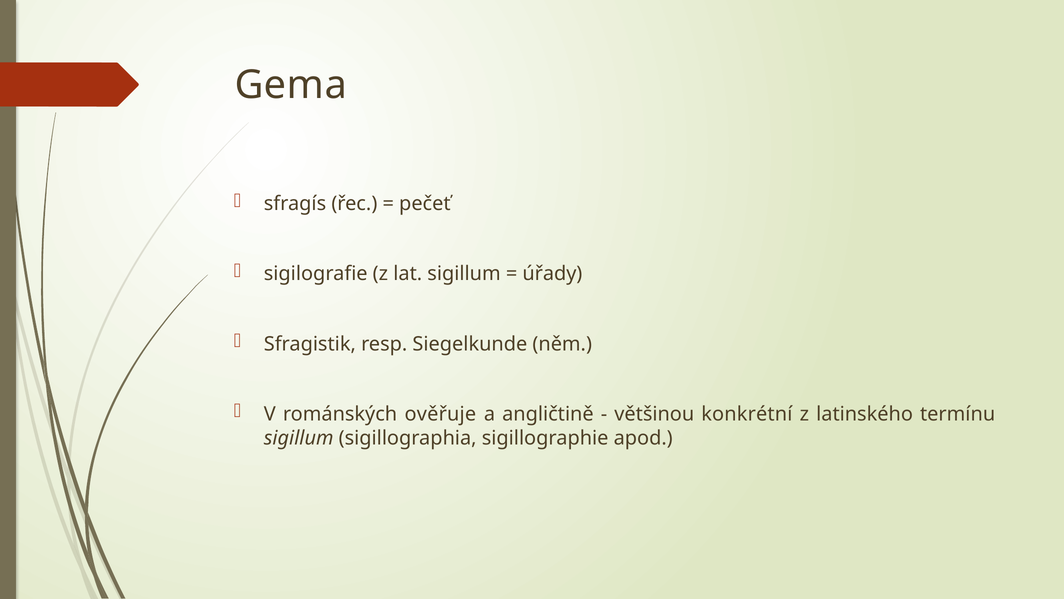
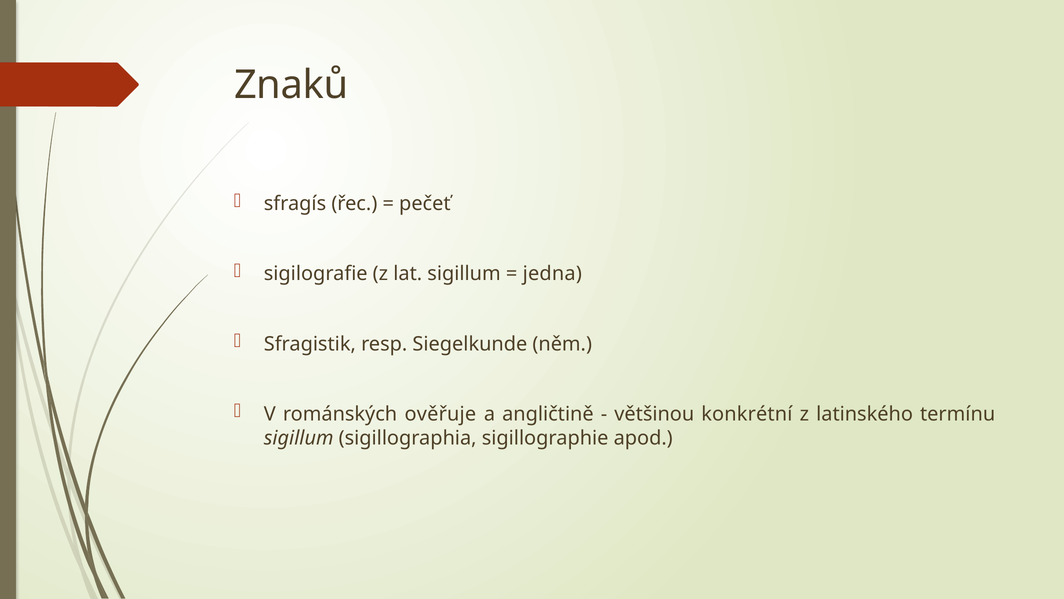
Gema: Gema -> Znaků
úřady: úřady -> jedna
